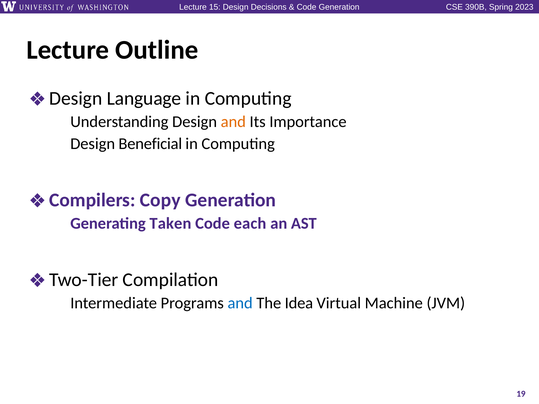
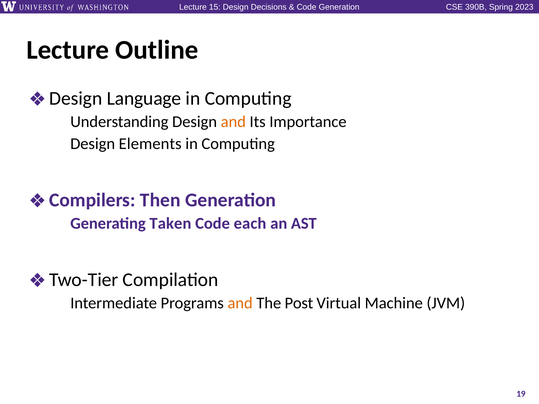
Beneficial: Beneficial -> Elements
Copy: Copy -> Then
and at (240, 303) colour: blue -> orange
Idea: Idea -> Post
